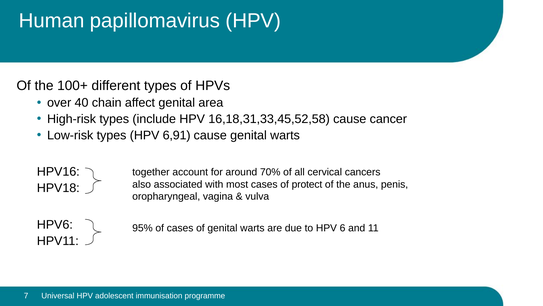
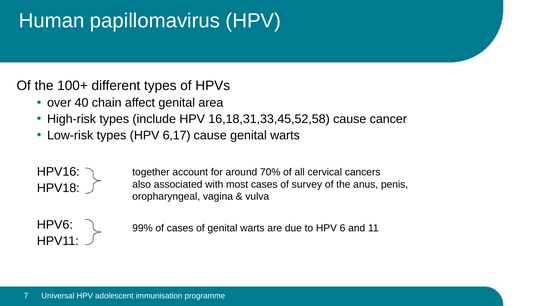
6,91: 6,91 -> 6,17
protect: protect -> survey
95%: 95% -> 99%
